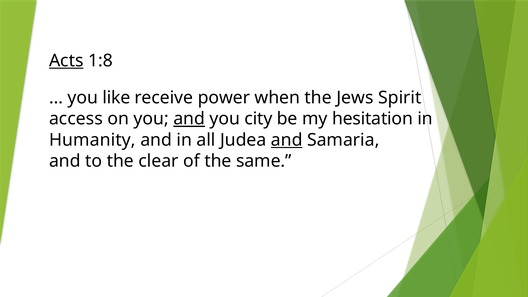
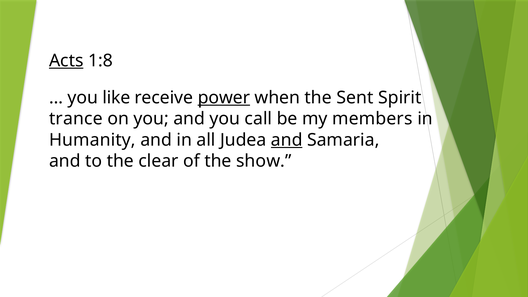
power underline: none -> present
Jews: Jews -> Sent
access: access -> trance
and at (189, 119) underline: present -> none
city: city -> call
hesitation: hesitation -> members
same: same -> show
